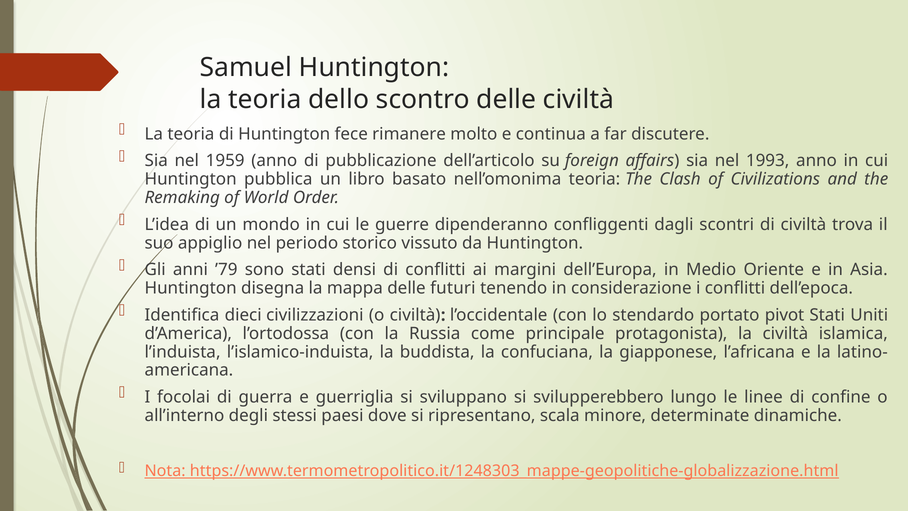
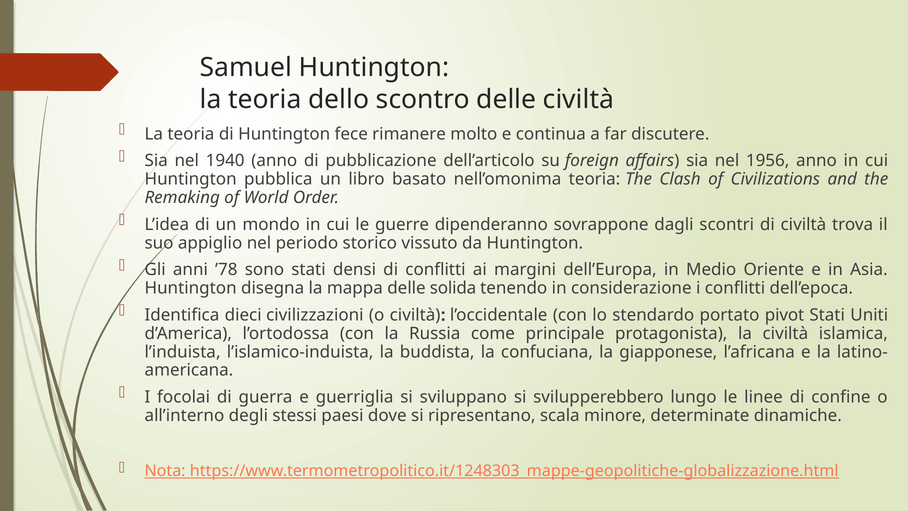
1959: 1959 -> 1940
1993: 1993 -> 1956
confliggenti: confliggenti -> sovrappone
’79: ’79 -> ’78
futuri: futuri -> solida
